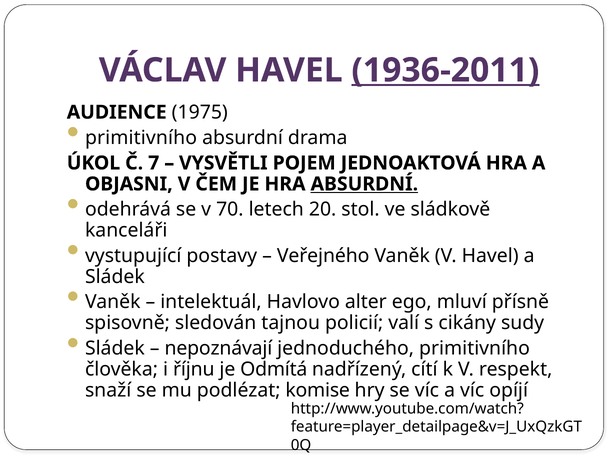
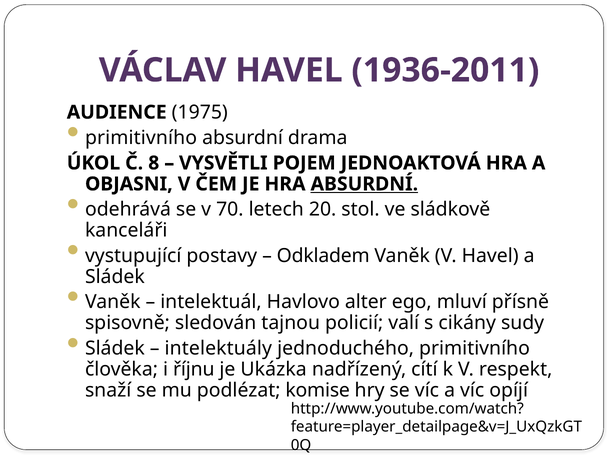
1936-2011 underline: present -> none
7: 7 -> 8
Veřejného: Veřejného -> Odkladem
nepoznávají: nepoznávají -> intelektuály
Odmítá: Odmítá -> Ukázka
